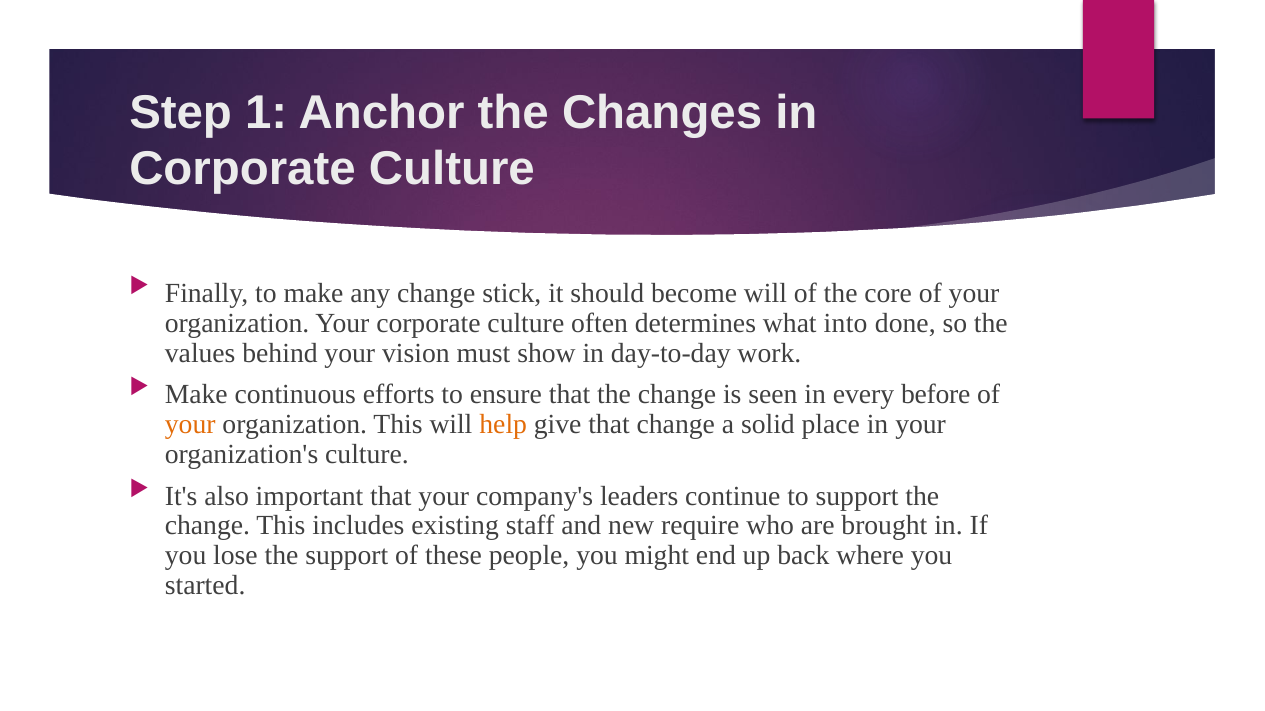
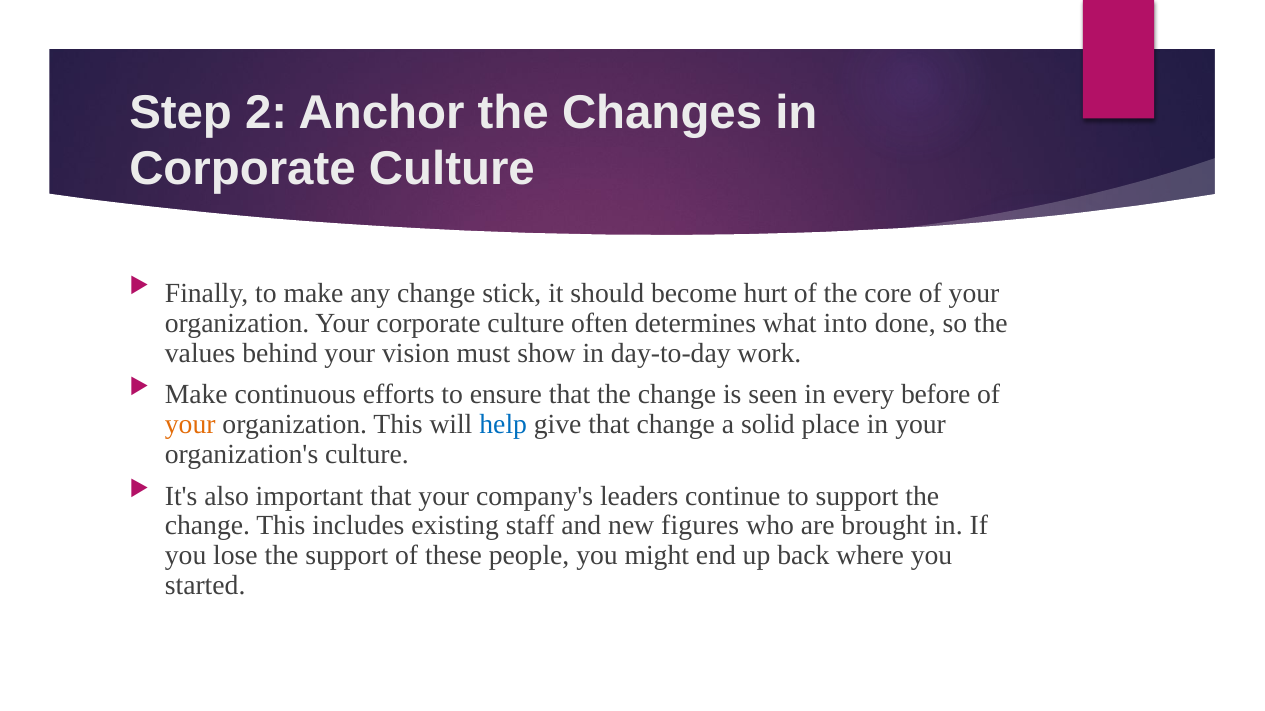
1: 1 -> 2
become will: will -> hurt
help colour: orange -> blue
require: require -> figures
